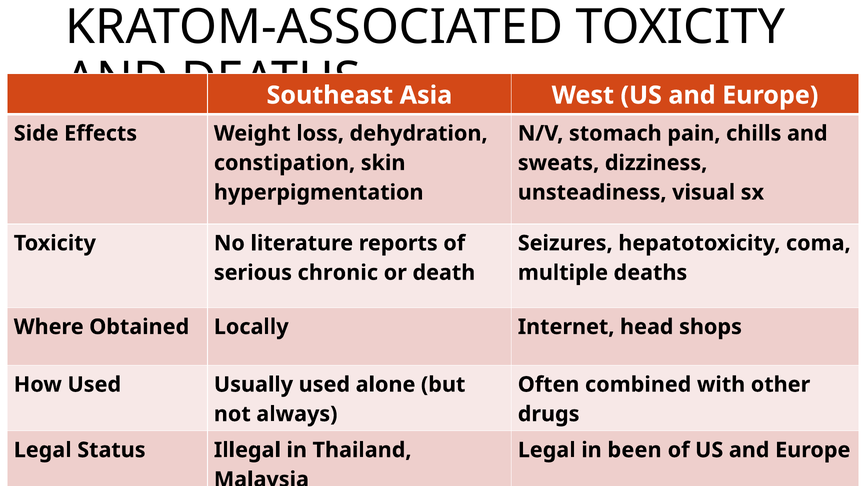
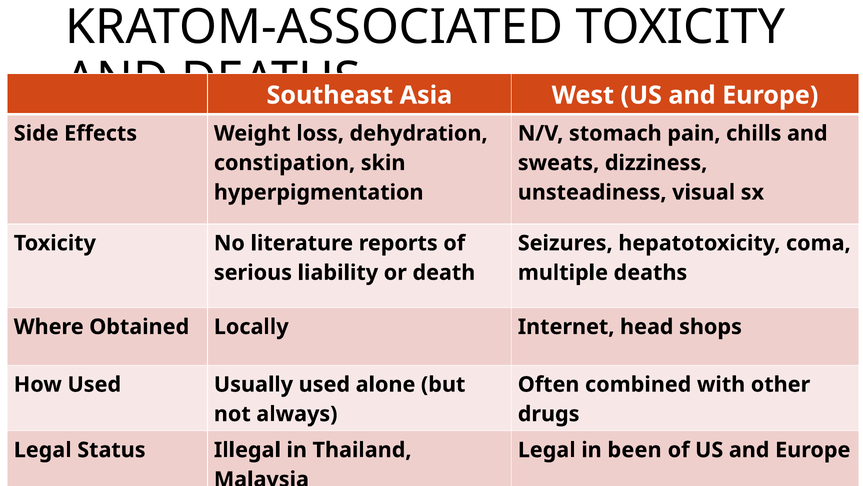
chronic: chronic -> liability
